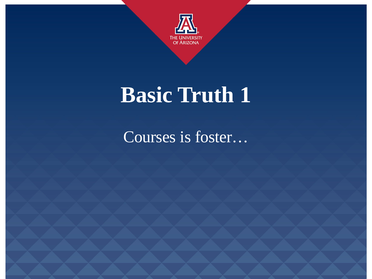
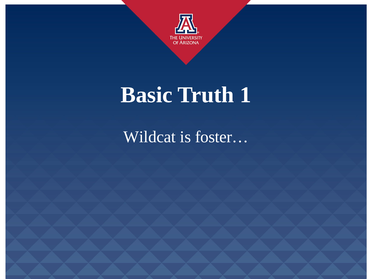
Courses: Courses -> Wildcat
